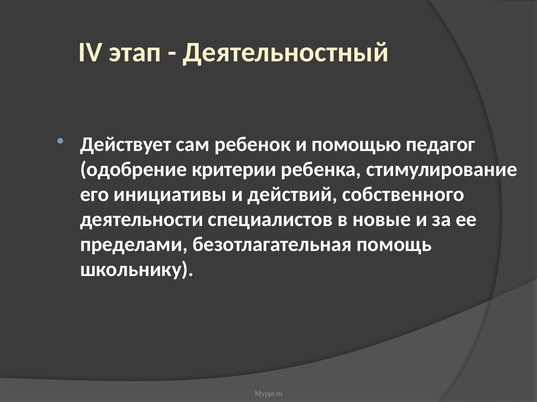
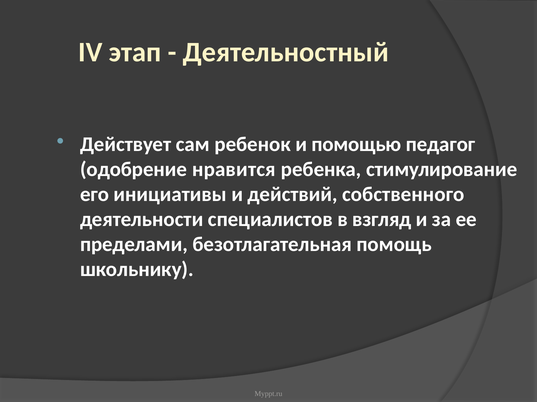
критерии: критерии -> нравится
новые: новые -> взгляд
